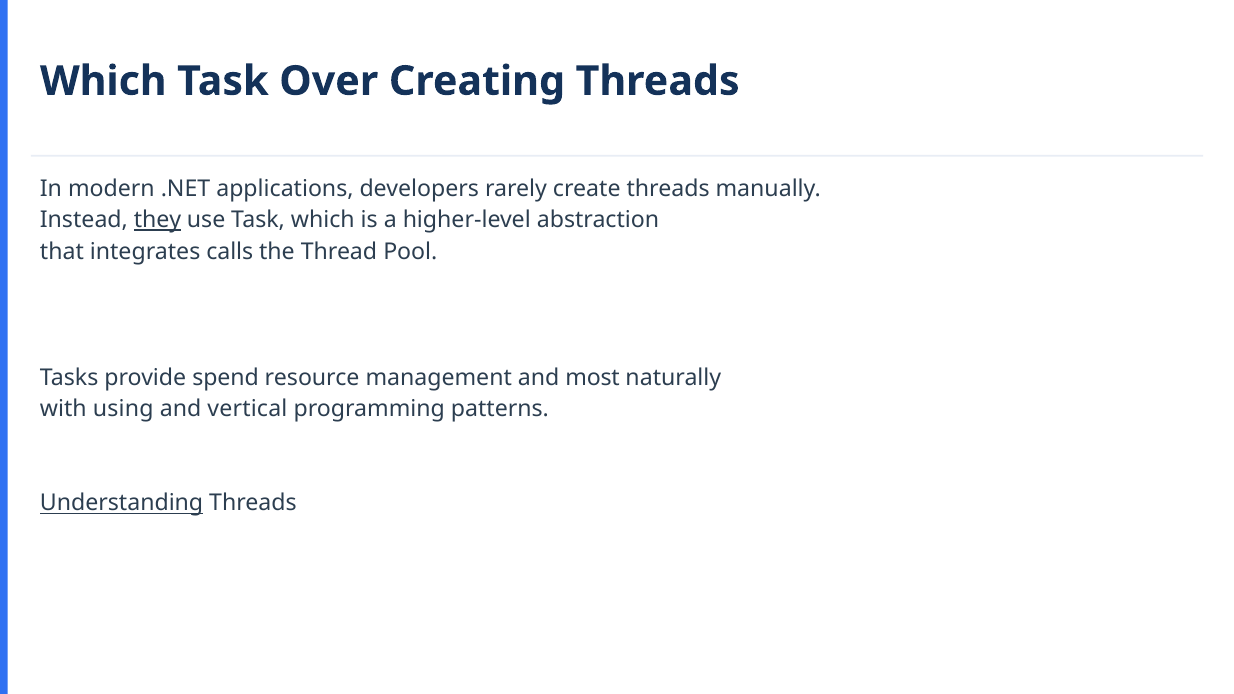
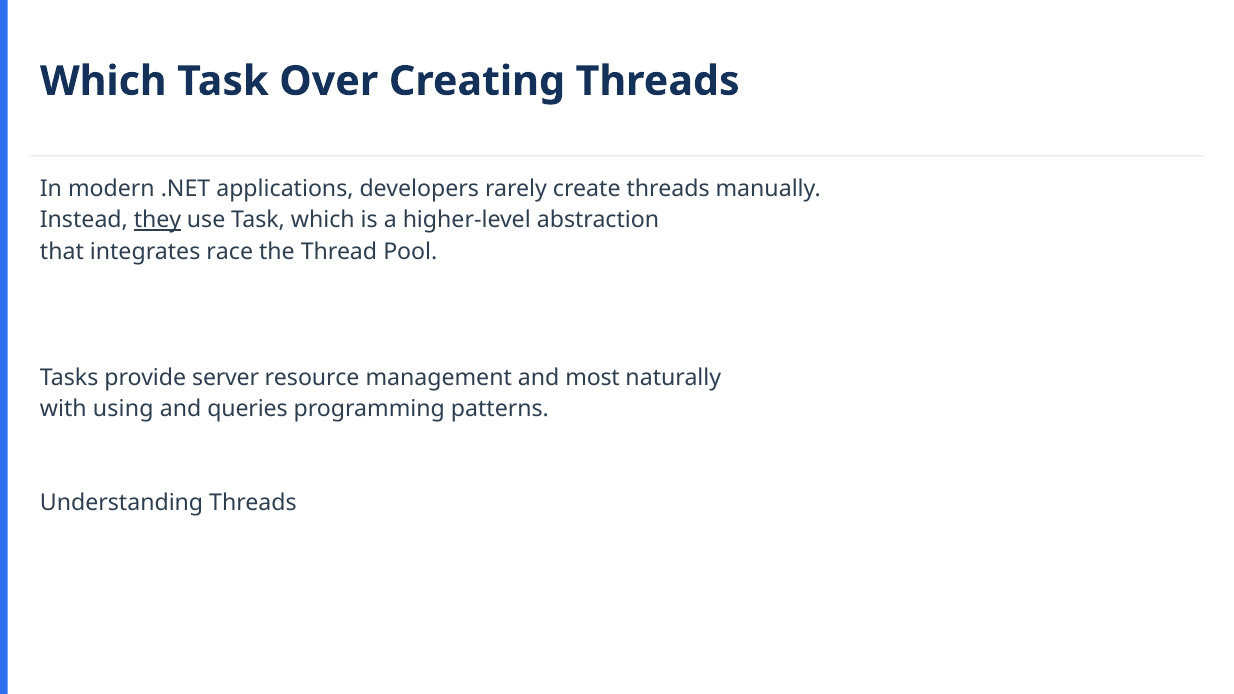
calls: calls -> race
spend: spend -> server
vertical: vertical -> queries
Understanding underline: present -> none
